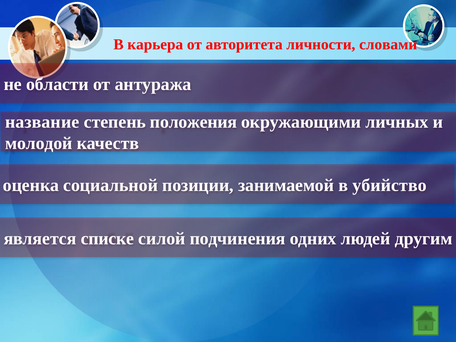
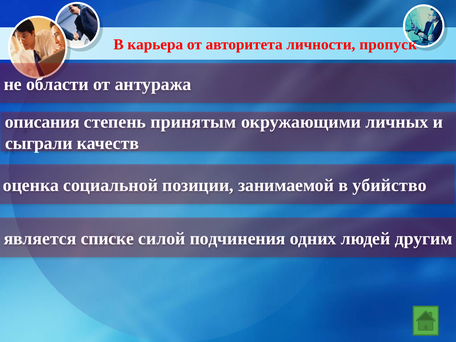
словами: словами -> пропуск
название: название -> описания
положения: положения -> принятым
молодой: молодой -> сыграли
